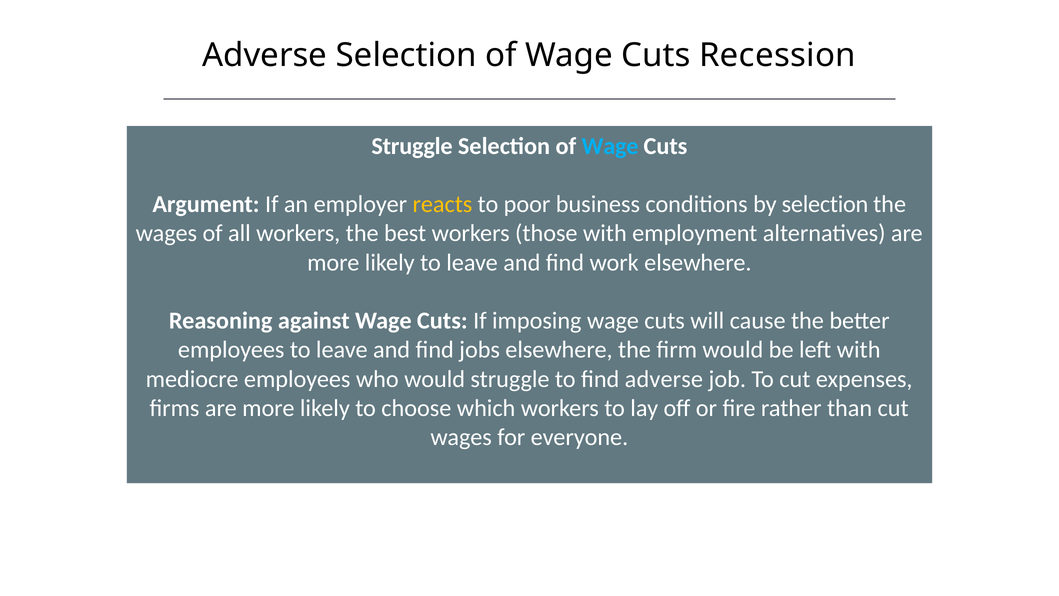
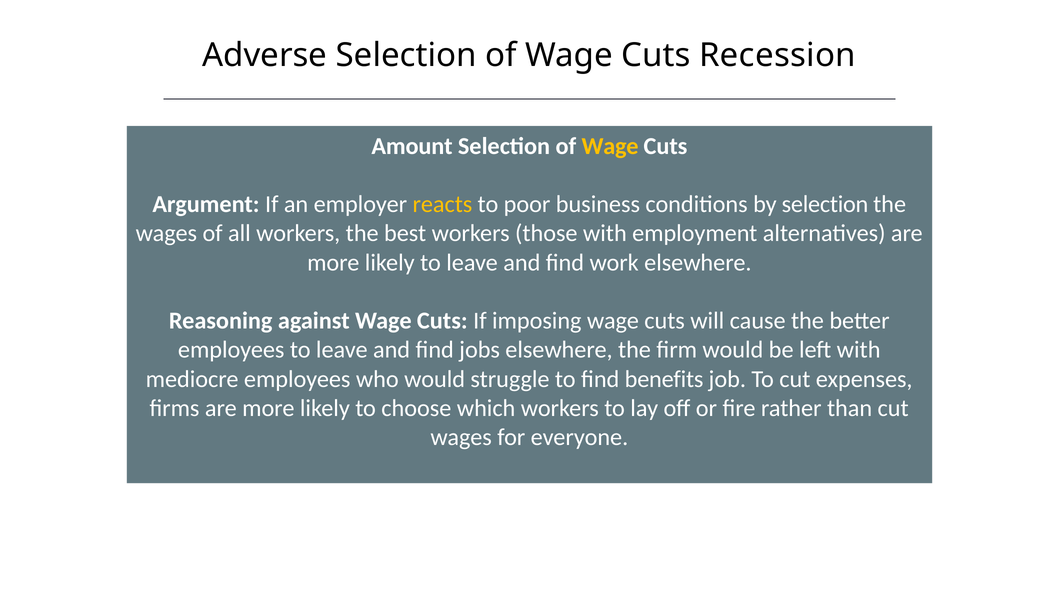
Struggle at (412, 146): Struggle -> Amount
Wage at (610, 146) colour: light blue -> yellow
find adverse: adverse -> benefits
